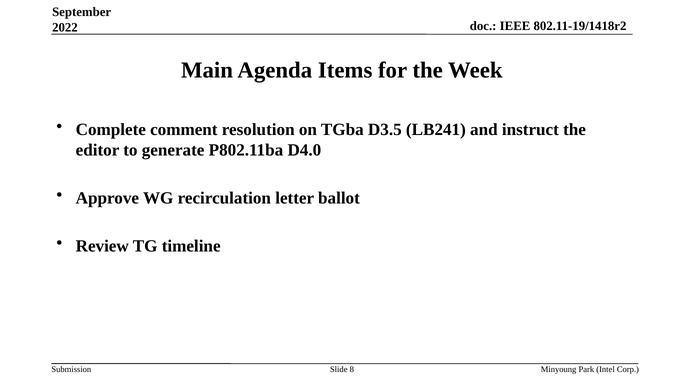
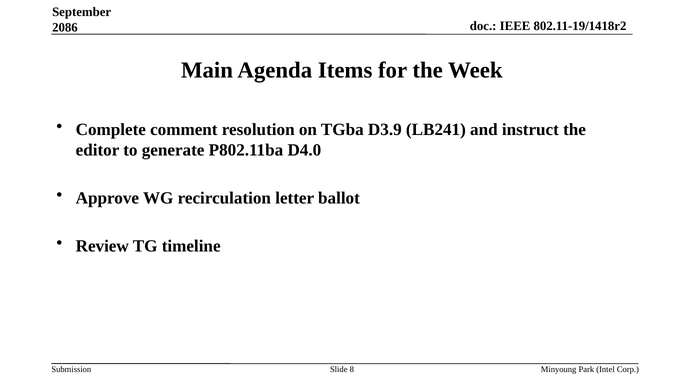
2022: 2022 -> 2086
D3.5: D3.5 -> D3.9
